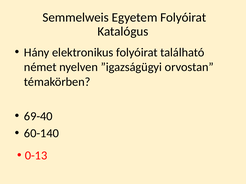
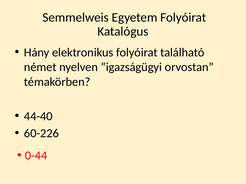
69-40: 69-40 -> 44-40
60-140: 60-140 -> 60-226
0-13: 0-13 -> 0-44
